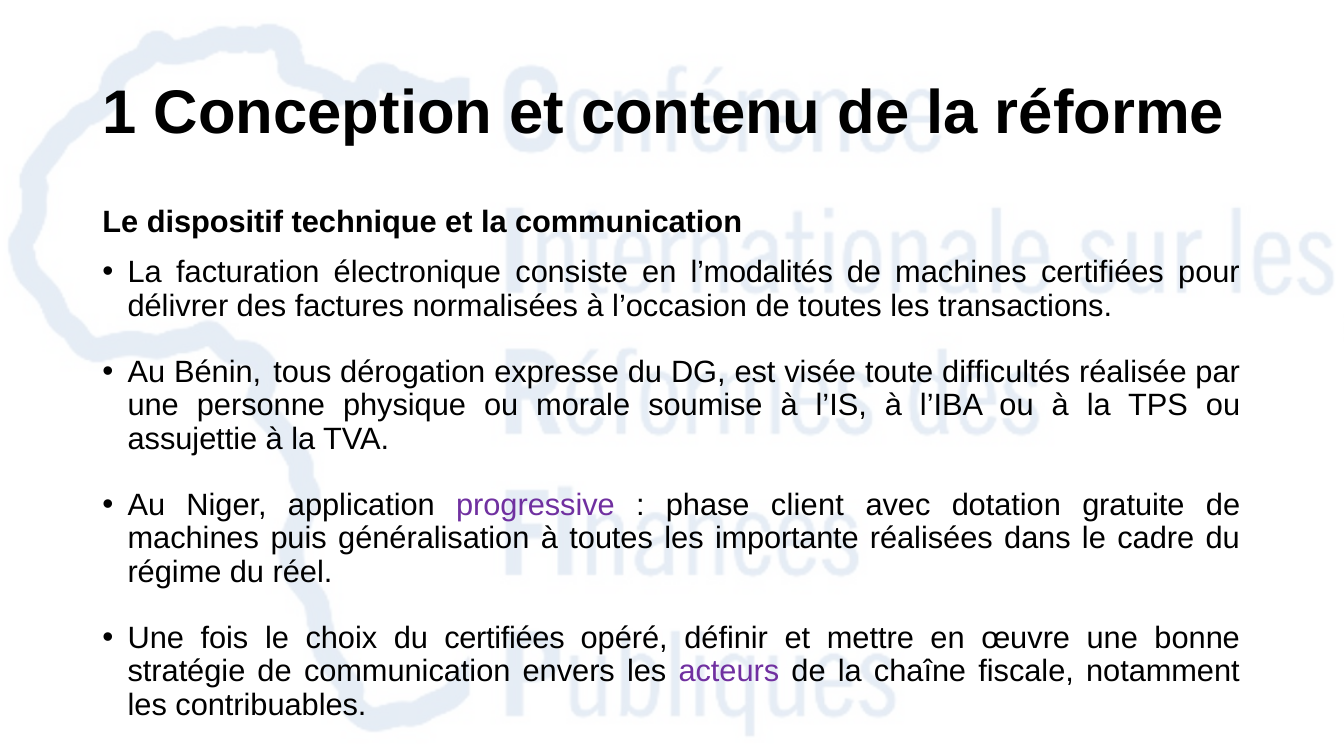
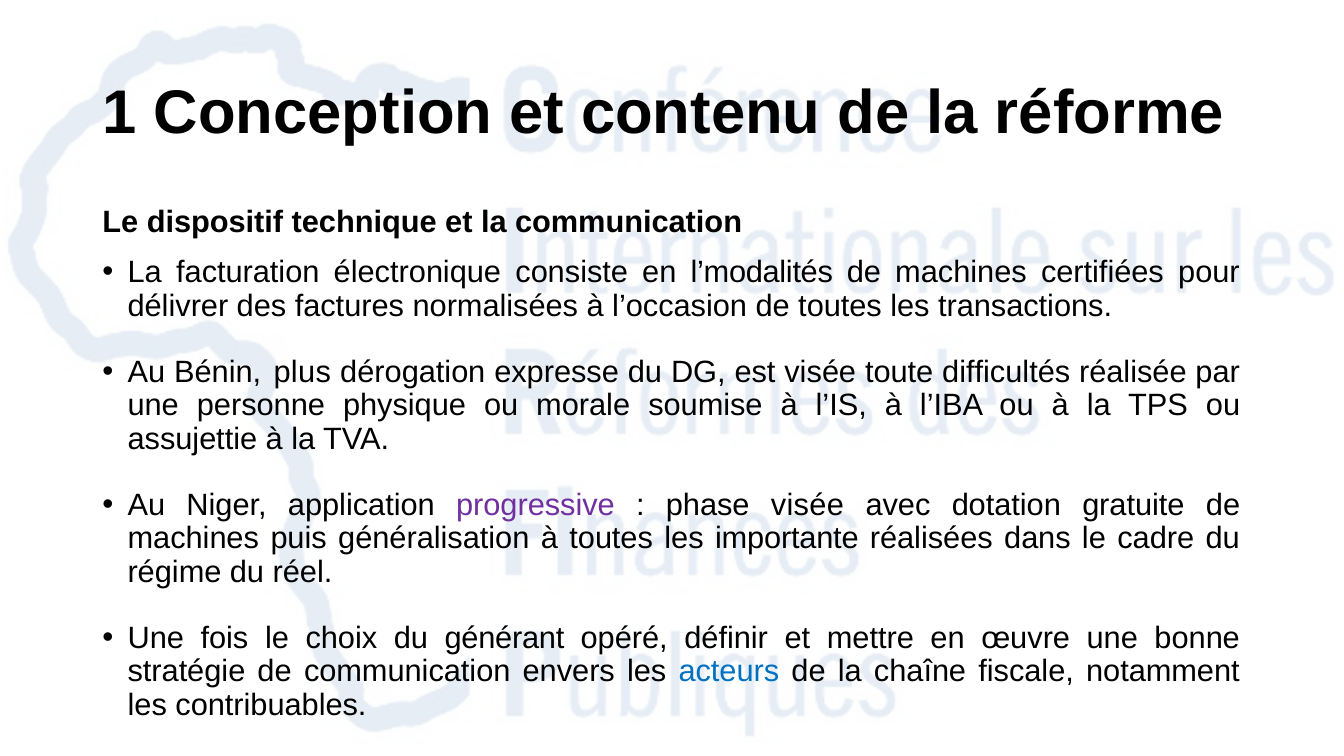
tous: tous -> plus
phase client: client -> visée
du certifiées: certifiées -> générant
acteurs colour: purple -> blue
